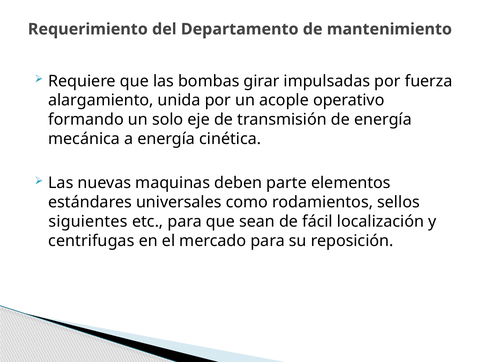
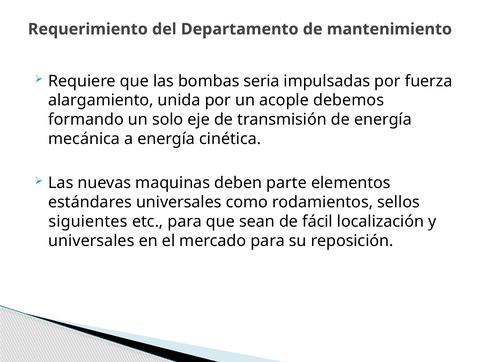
girar: girar -> seria
operativo: operativo -> debemos
centrifugas at (91, 241): centrifugas -> universales
